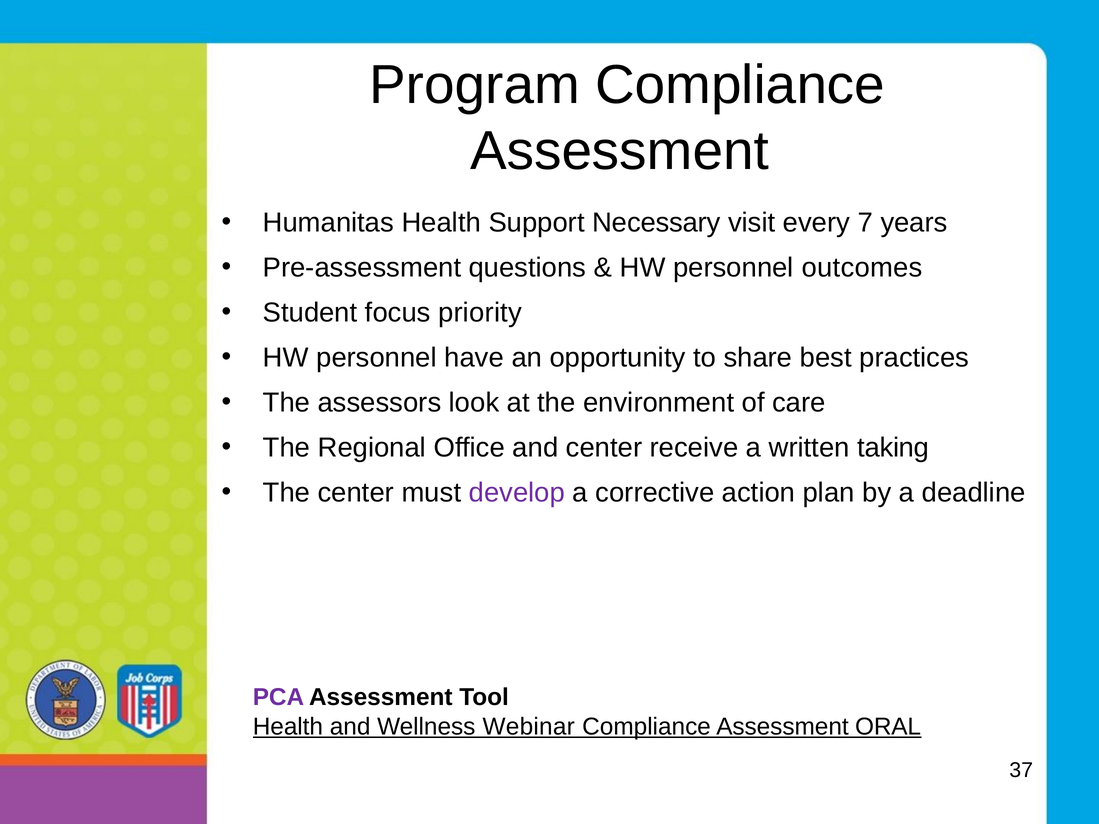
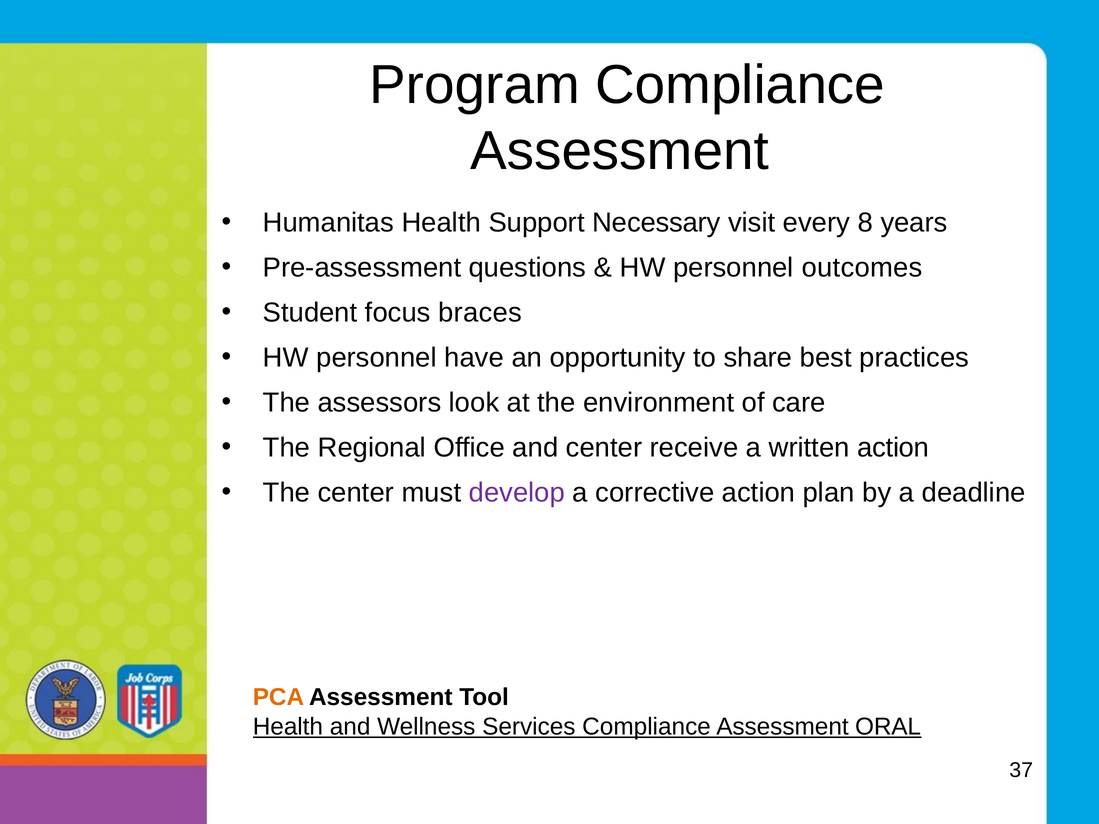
7: 7 -> 8
priority: priority -> braces
written taking: taking -> action
PCA colour: purple -> orange
Webinar: Webinar -> Services
